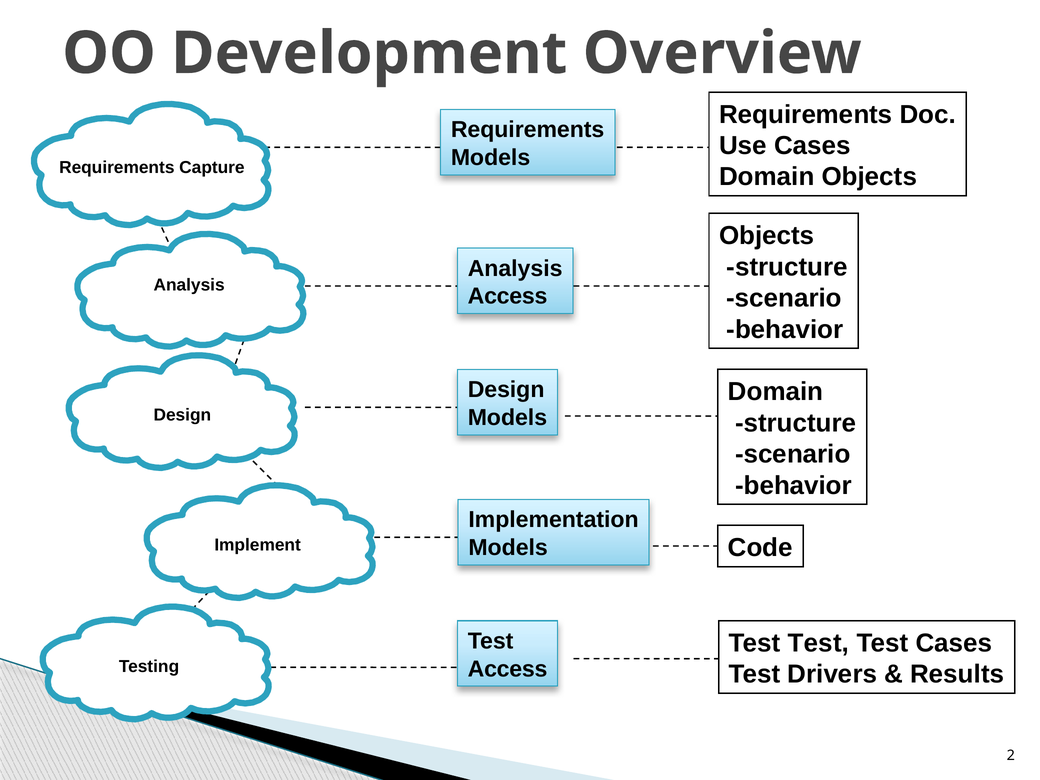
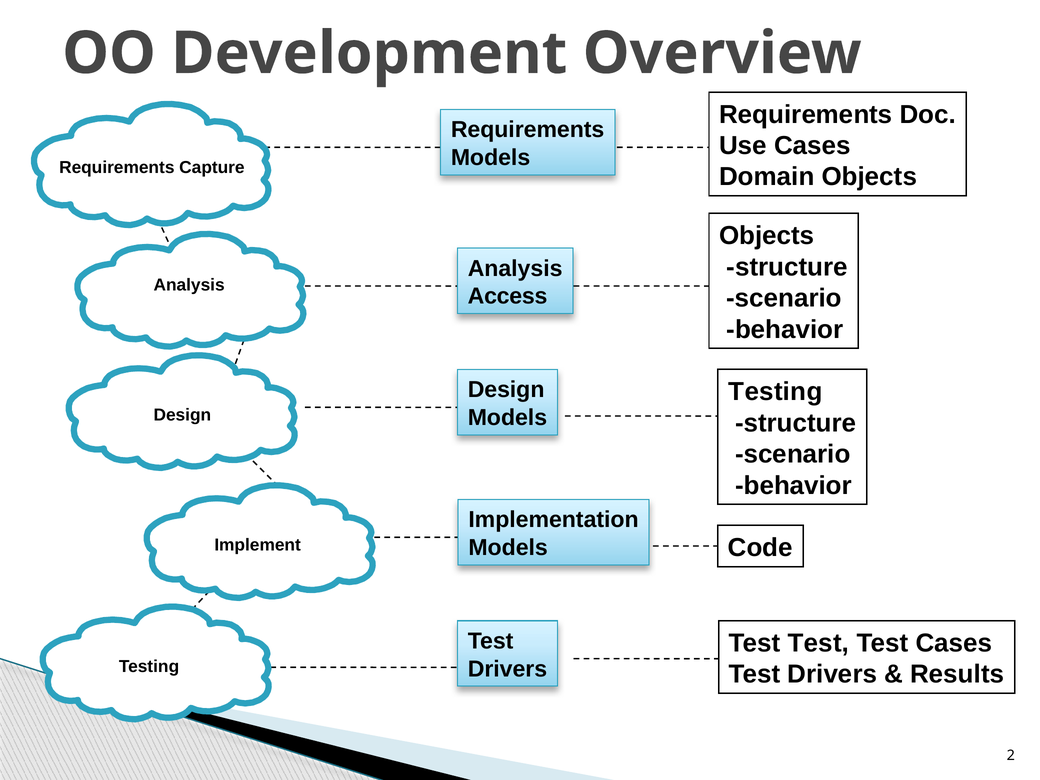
Domain at (776, 392): Domain -> Testing
Access at (508, 669): Access -> Drivers
